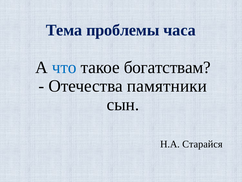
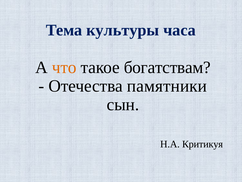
проблемы: проблемы -> культуры
что colour: blue -> orange
Старайся: Старайся -> Критикуя
